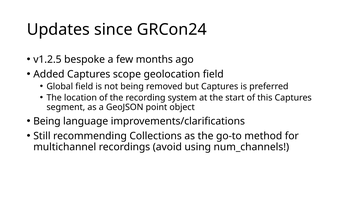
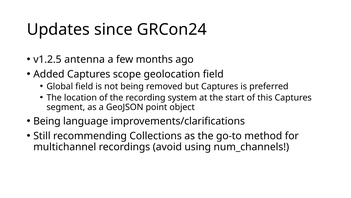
bespoke: bespoke -> antenna
